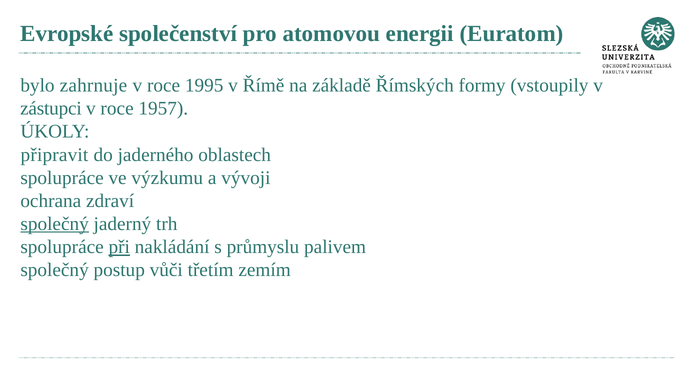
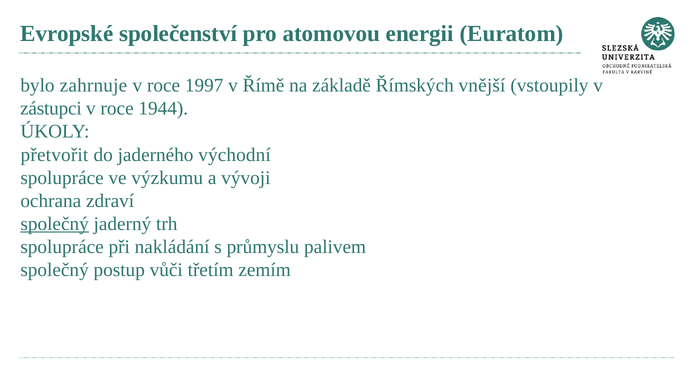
1995: 1995 -> 1997
formy: formy -> vnější
1957: 1957 -> 1944
připravit: připravit -> přetvořit
oblastech: oblastech -> východní
při underline: present -> none
